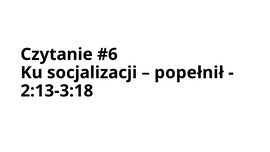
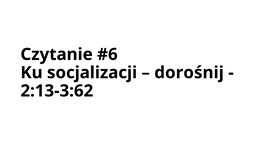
popełnił: popełnił -> dorośnij
2:13-3:18: 2:13-3:18 -> 2:13-3:62
